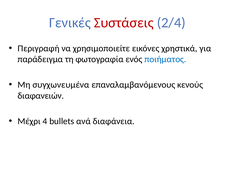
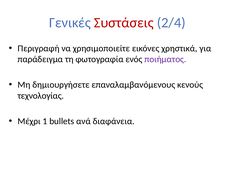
ποιήματος colour: blue -> purple
συγχωνευμένα: συγχωνευμένα -> δημιουργήσετε
διαφανειών: διαφανειών -> τεχνολογίας
4: 4 -> 1
